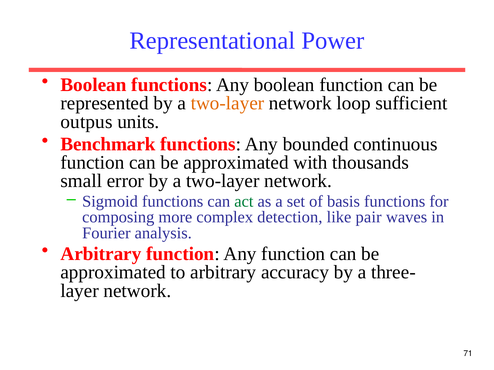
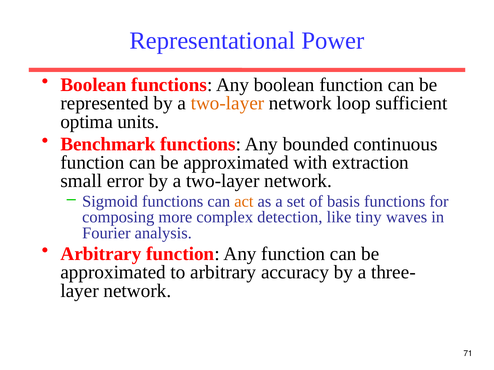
outpus: outpus -> optima
thousands: thousands -> extraction
act colour: green -> orange
pair: pair -> tiny
